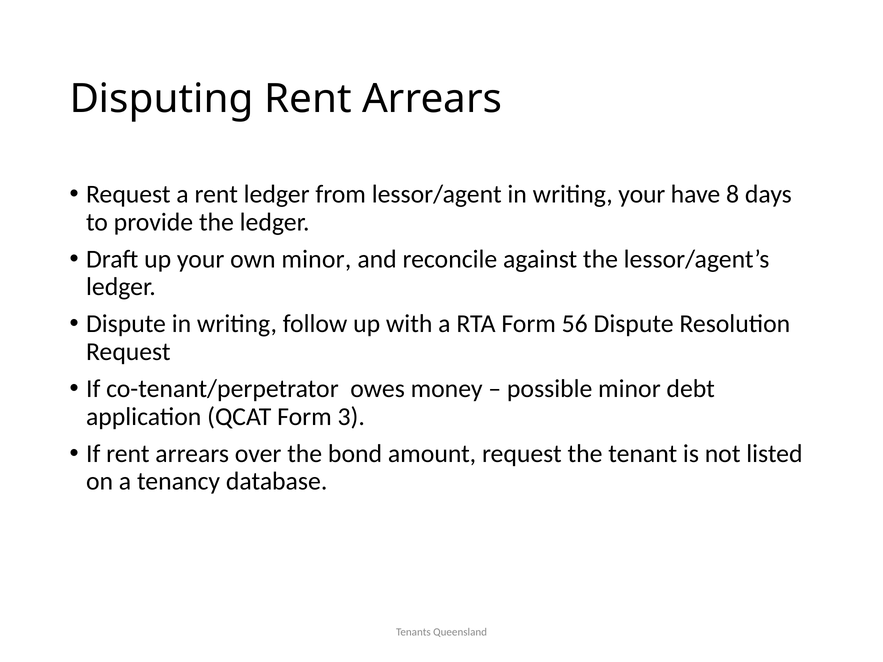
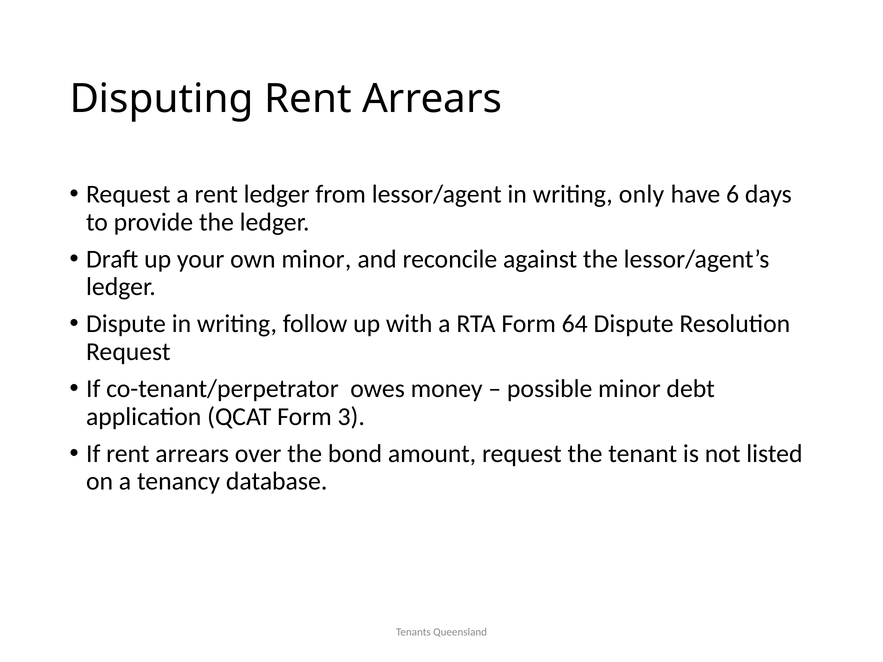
writing your: your -> only
8: 8 -> 6
56: 56 -> 64
